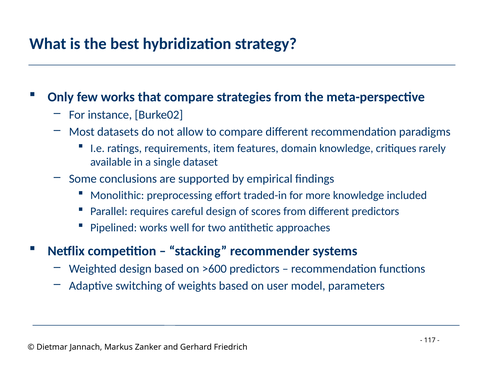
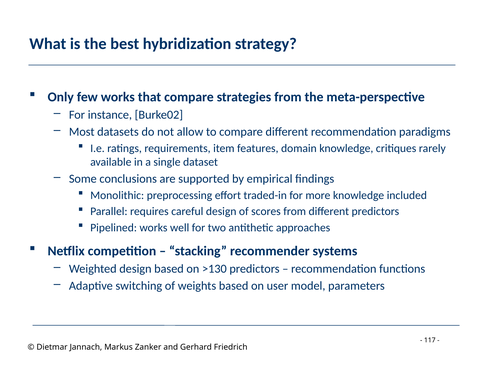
>600: >600 -> >130
